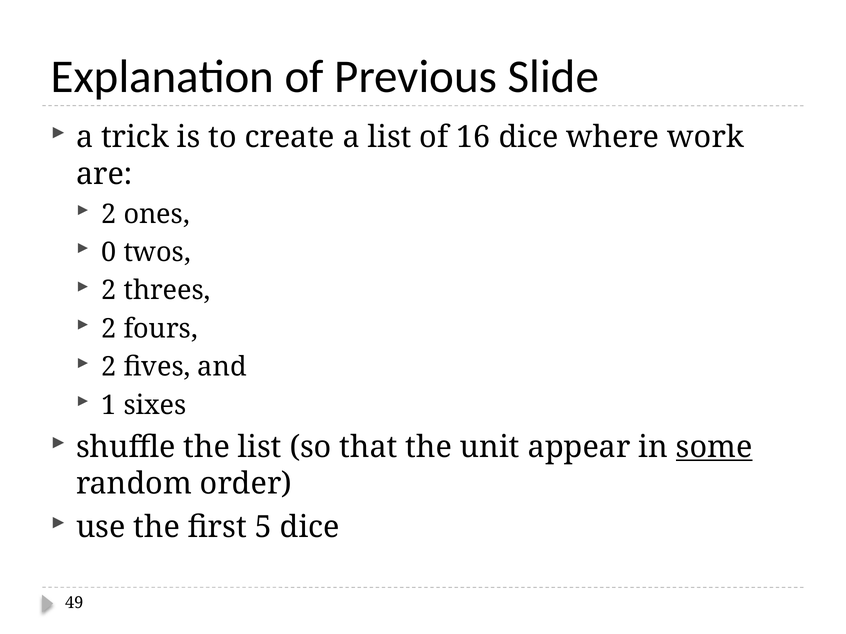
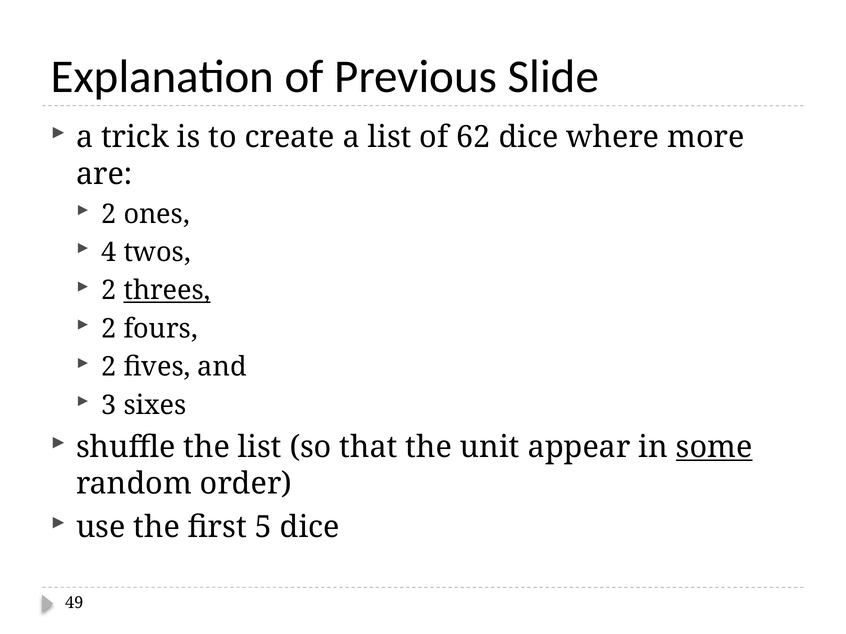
16: 16 -> 62
work: work -> more
0: 0 -> 4
threes underline: none -> present
1: 1 -> 3
